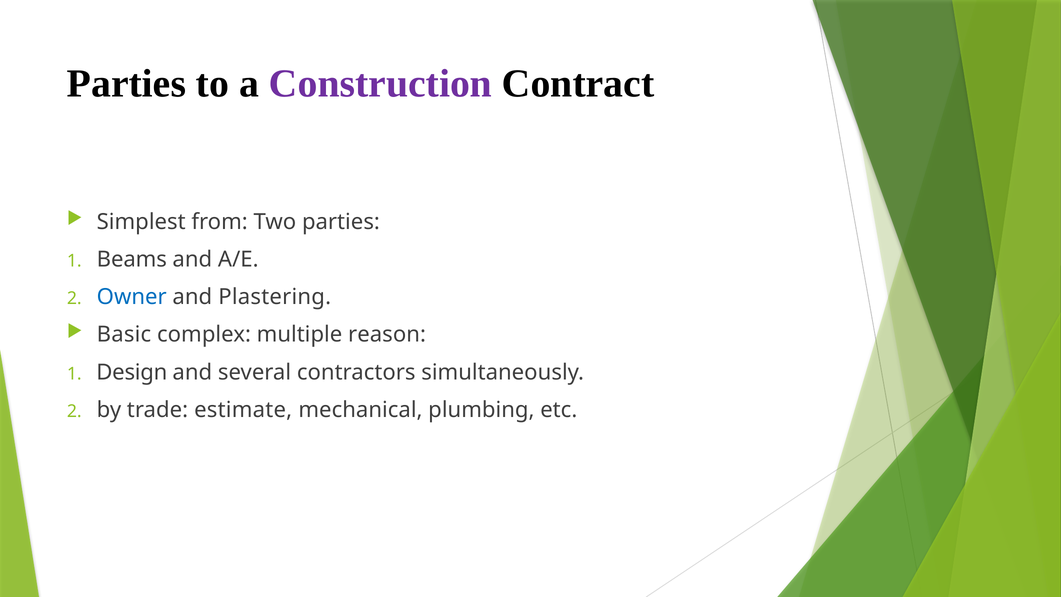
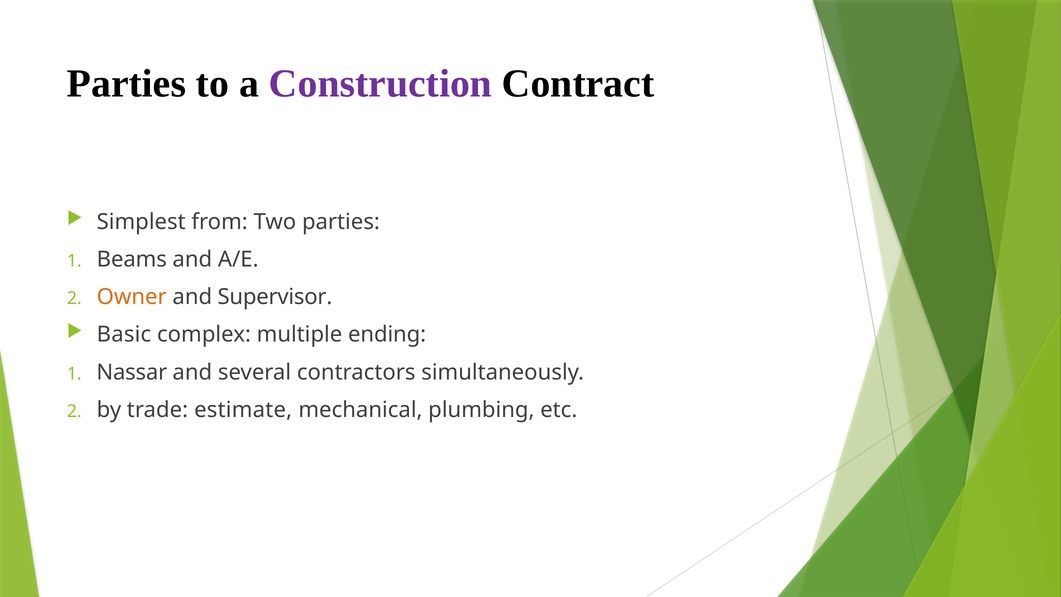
Owner colour: blue -> orange
Plastering: Plastering -> Supervisor
reason: reason -> ending
Design: Design -> Nassar
